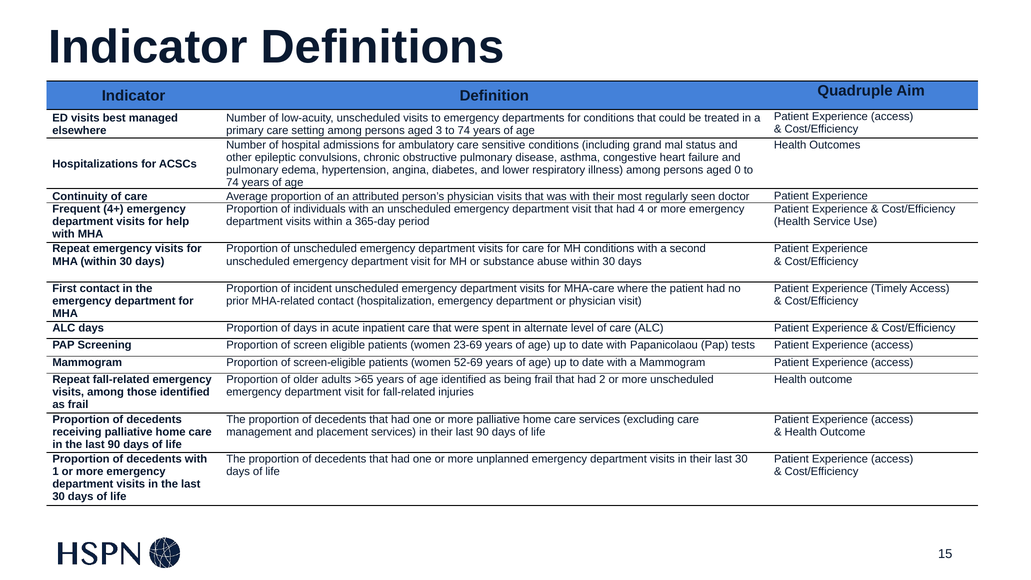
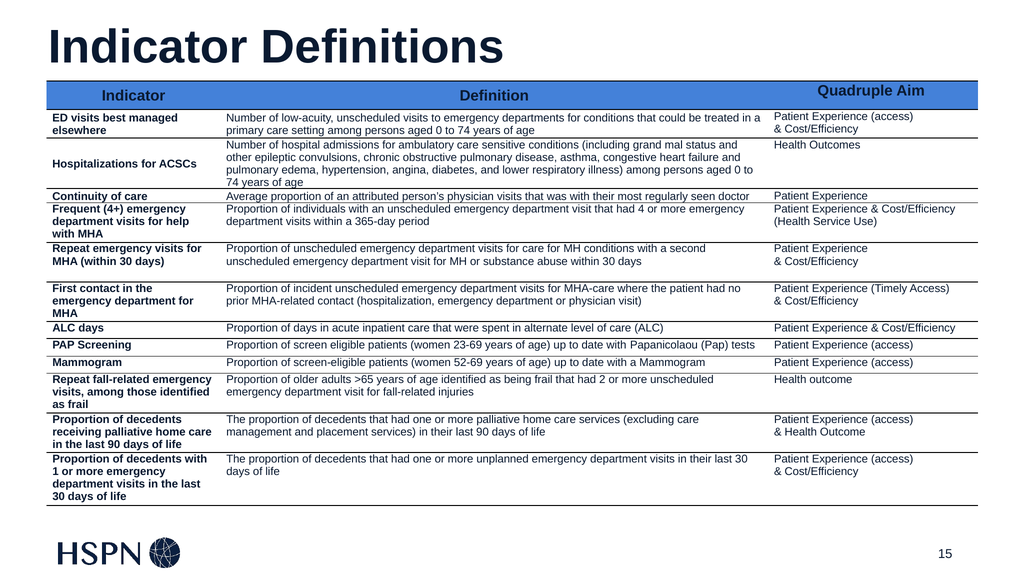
3 at (439, 130): 3 -> 0
